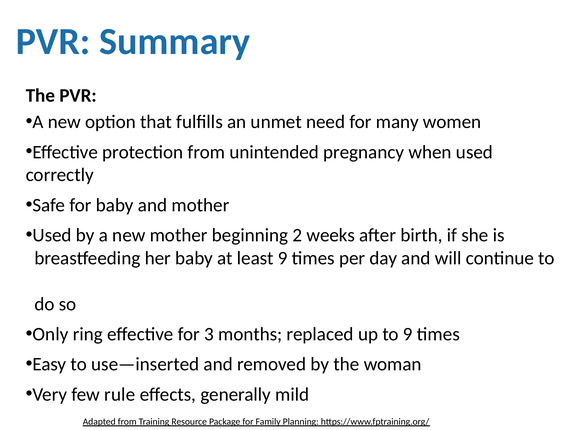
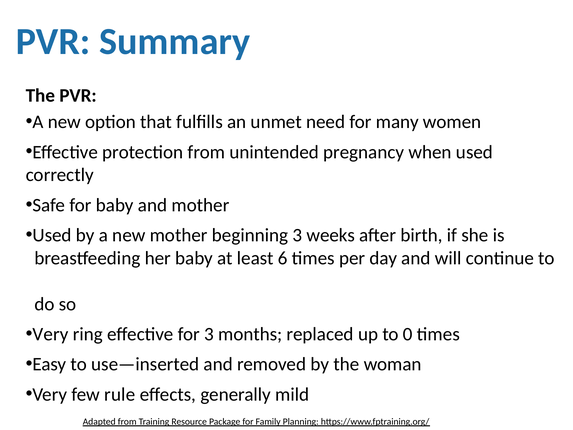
beginning 2: 2 -> 3
least 9: 9 -> 6
Only at (50, 334): Only -> Very
to 9: 9 -> 0
